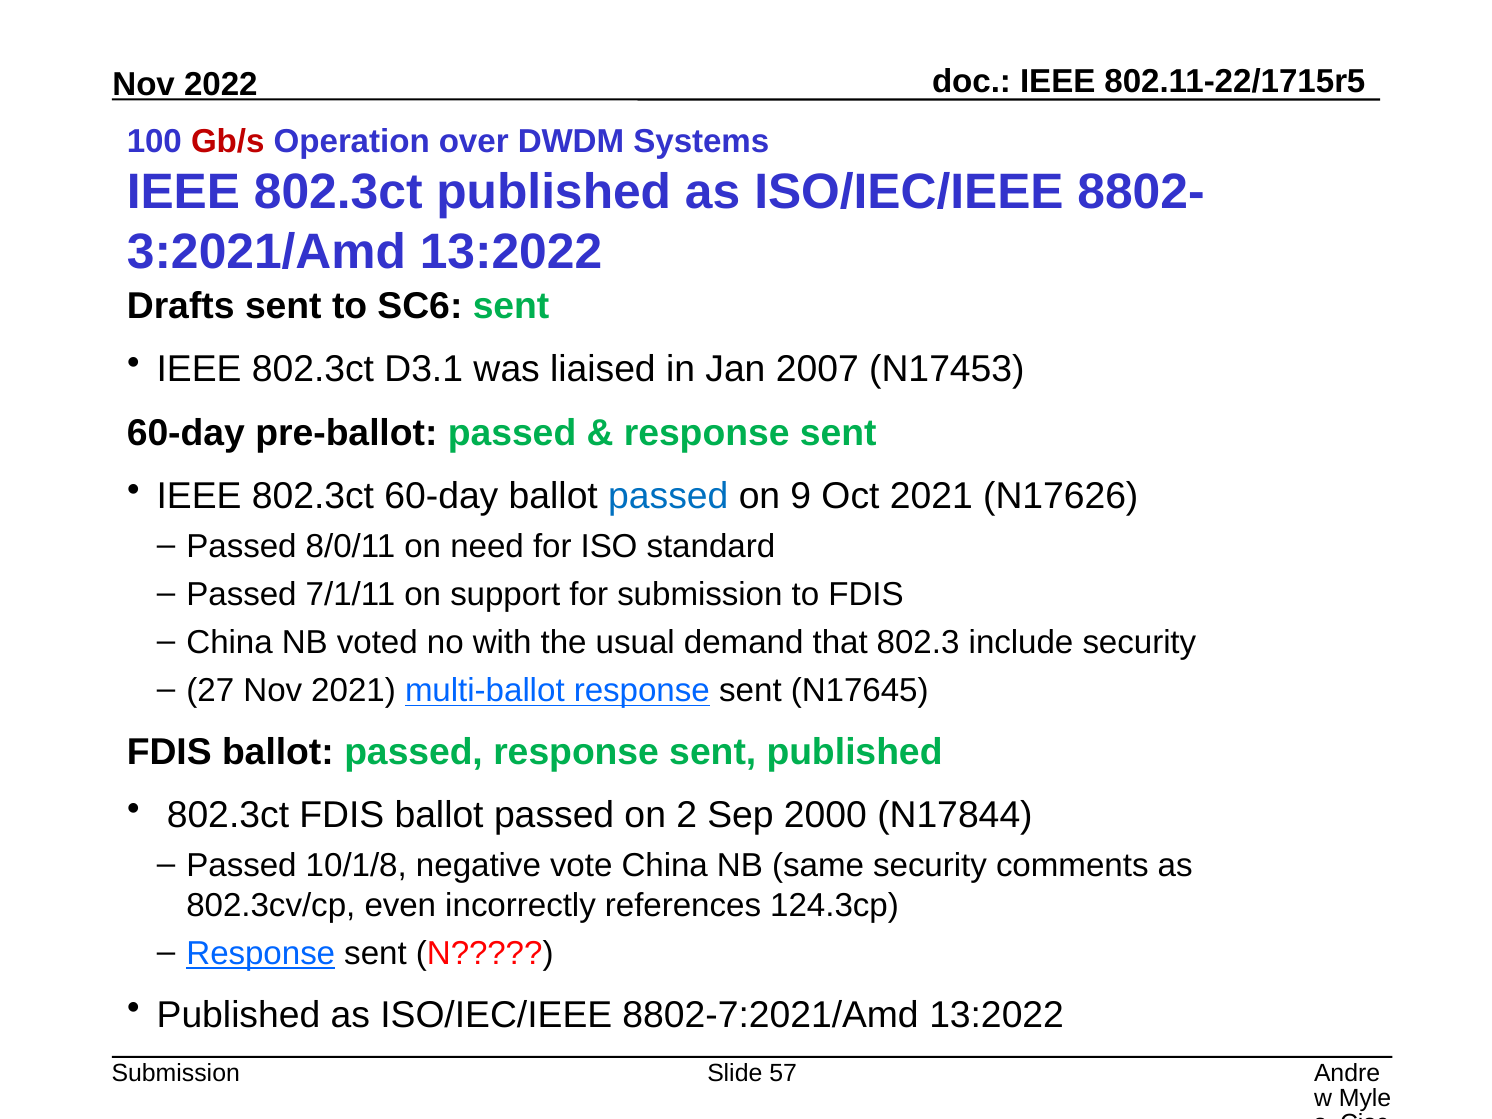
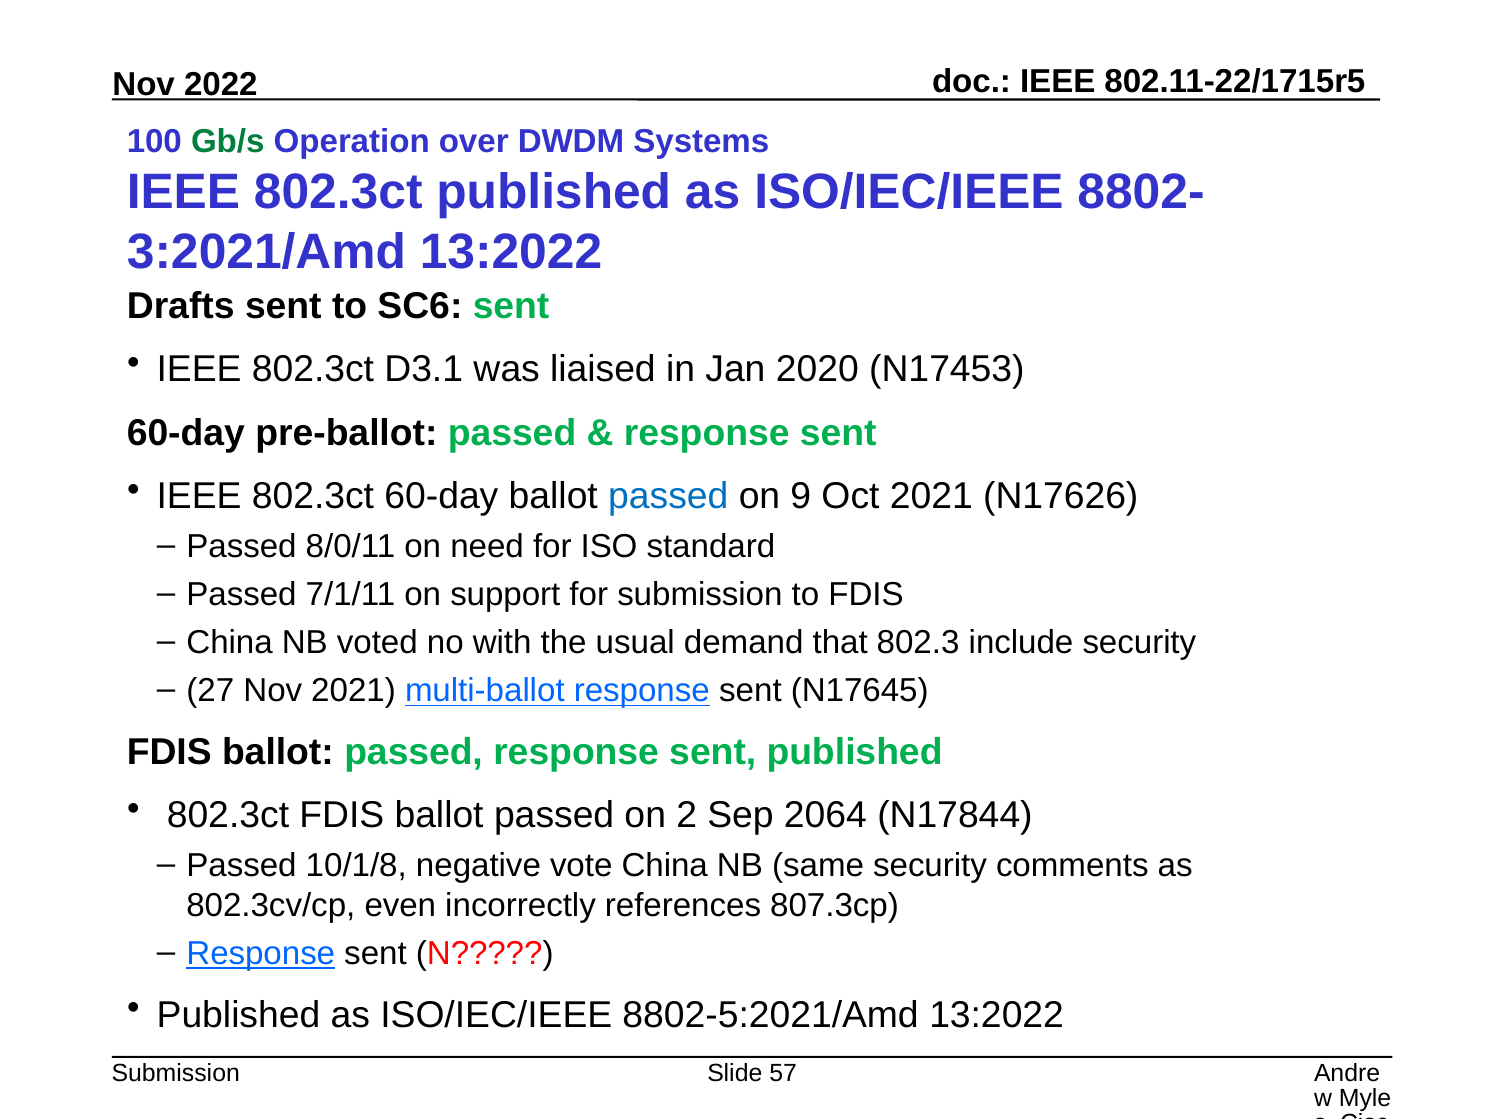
Gb/s colour: red -> green
2007: 2007 -> 2020
2000: 2000 -> 2064
124.3cp: 124.3cp -> 807.3cp
8802-7:2021/Amd: 8802-7:2021/Amd -> 8802-5:2021/Amd
